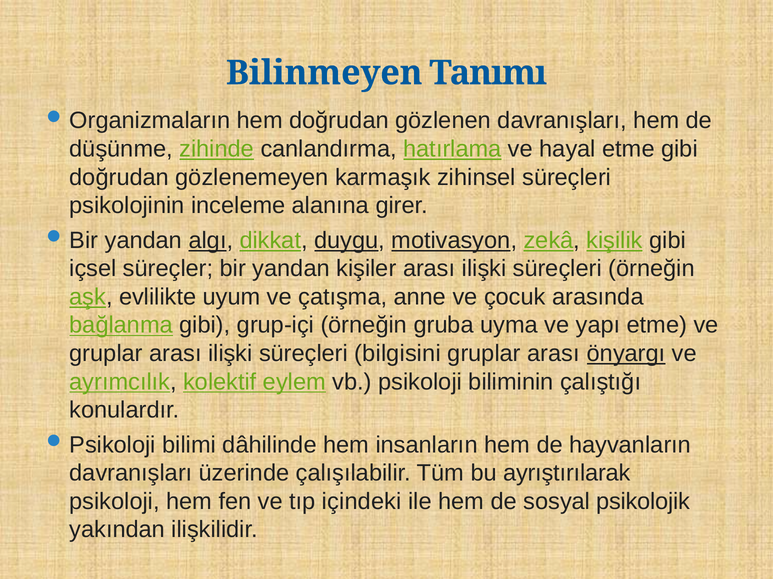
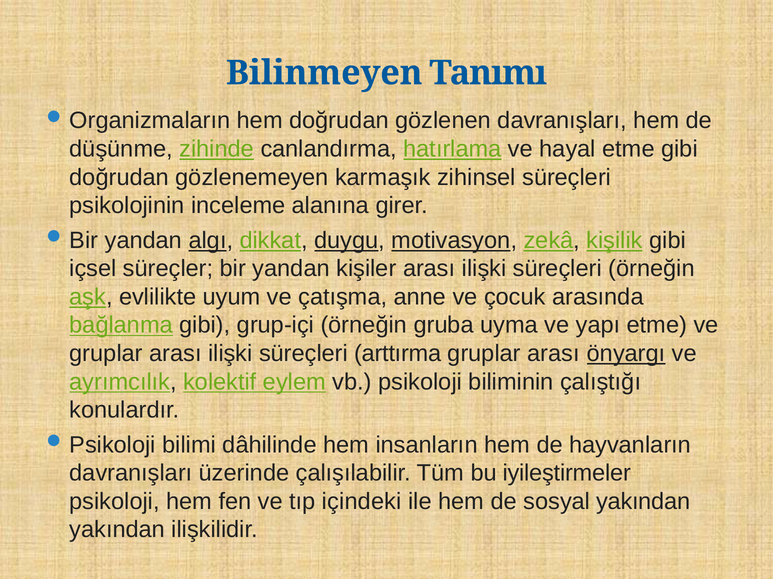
bilgisini: bilgisini -> arttırma
ayrıştırılarak: ayrıştırılarak -> iyileştirmeler
sosyal psikolojik: psikolojik -> yakından
